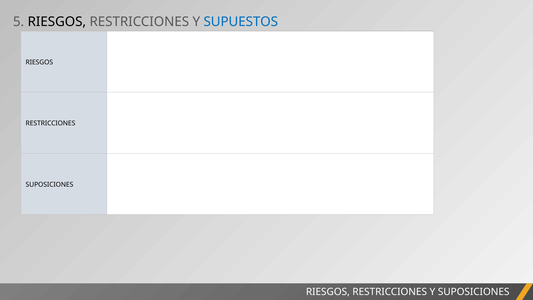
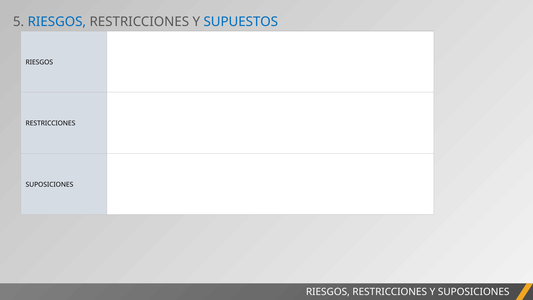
RIESGOS at (57, 22) colour: black -> blue
